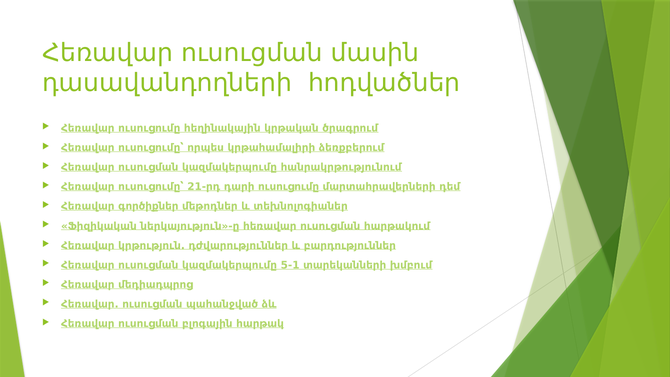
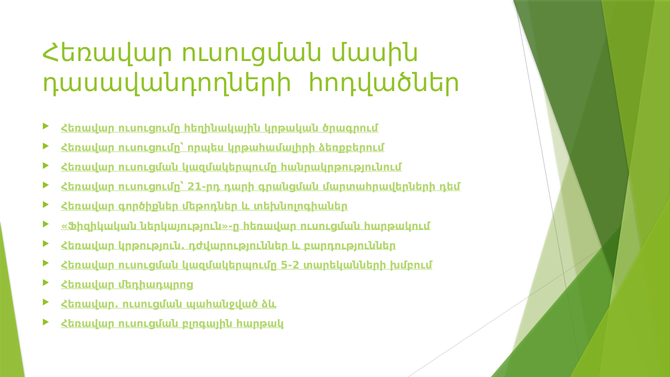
դարի ուսուցումը: ուսուցումը -> գրանցման
5-1: 5-1 -> 5-2
